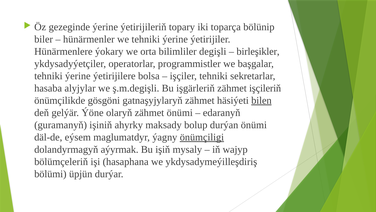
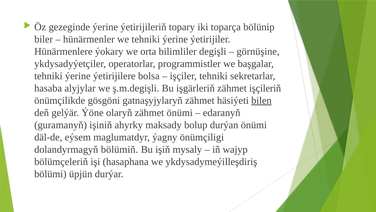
birleşikler: birleşikler -> görnüşine
önümçiligi underline: present -> none
aýyrmak: aýyrmak -> bölümiň
